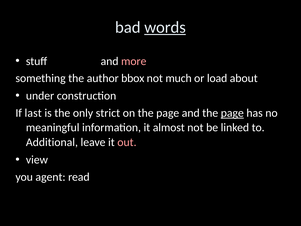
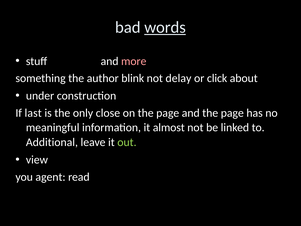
bbox: bbox -> blink
much: much -> delay
load: load -> click
strict: strict -> close
page at (232, 113) underline: present -> none
out colour: pink -> light green
